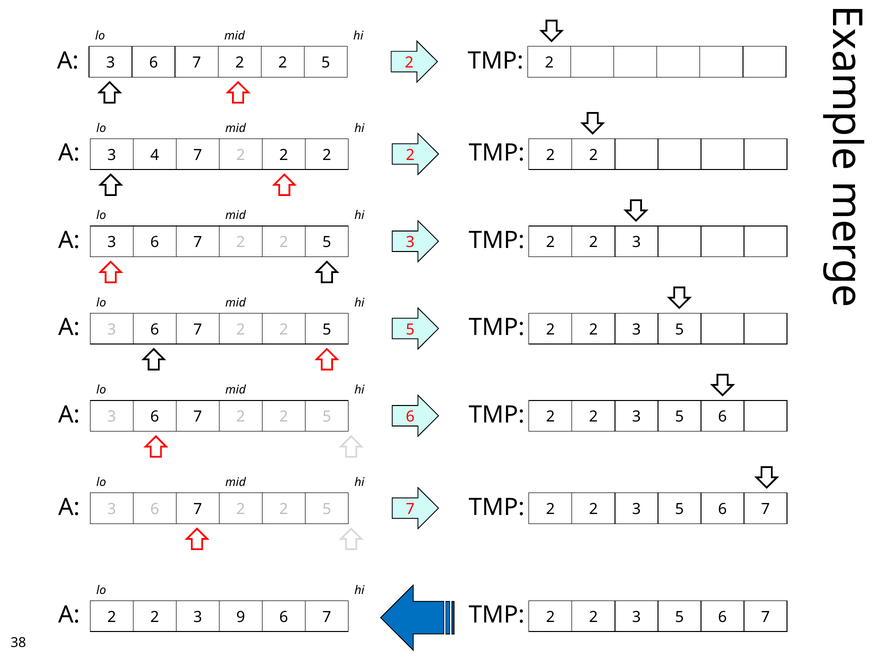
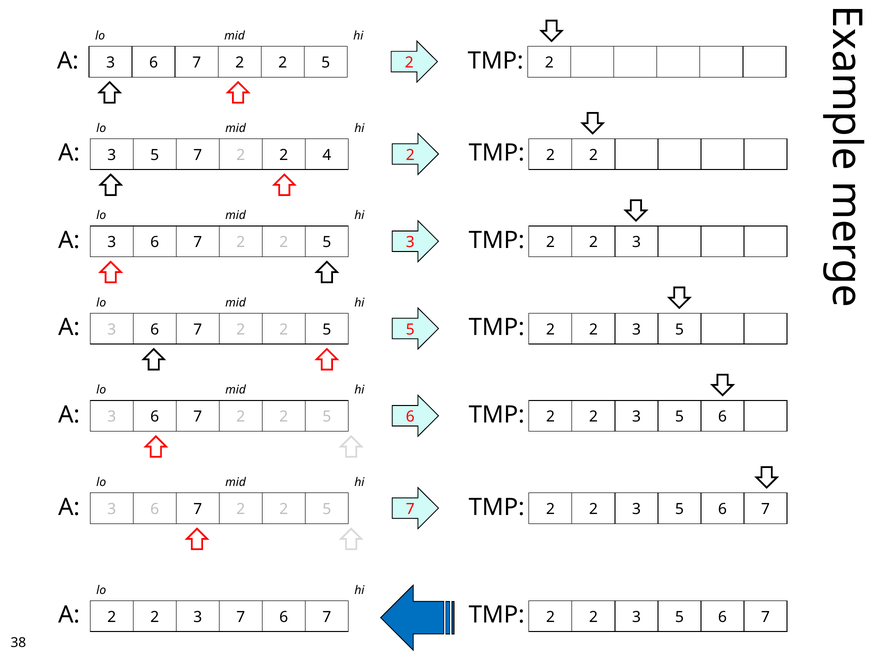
4 at (155, 155): 4 -> 5
2 2 2: 2 -> 4
3 9: 9 -> 7
